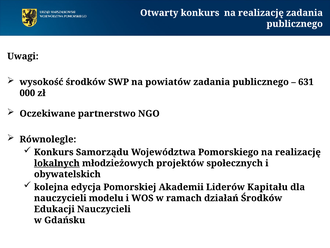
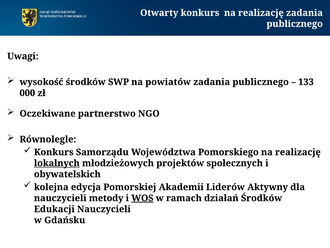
631: 631 -> 133
Kapitału: Kapitału -> Aktywny
modelu: modelu -> metody
WOS underline: none -> present
